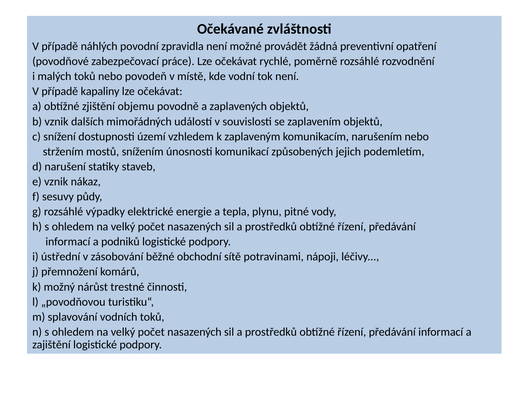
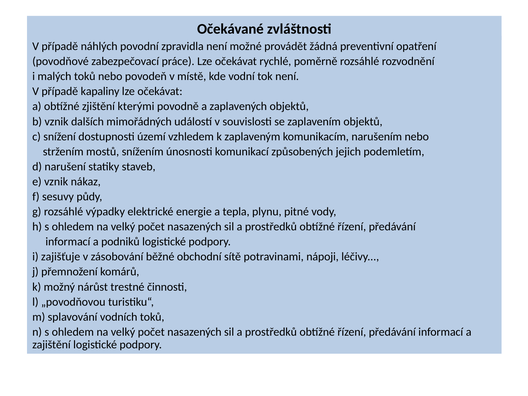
objemu: objemu -> kterými
ústřední: ústřední -> zajišťuje
